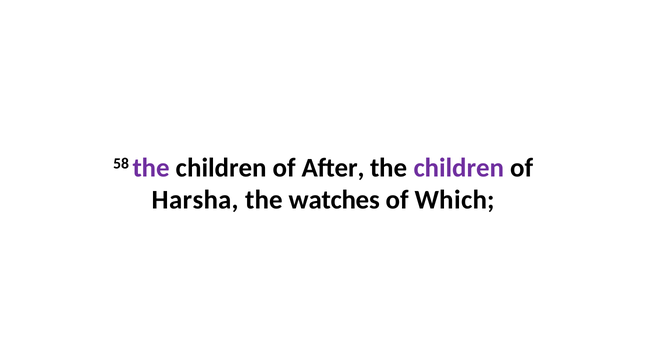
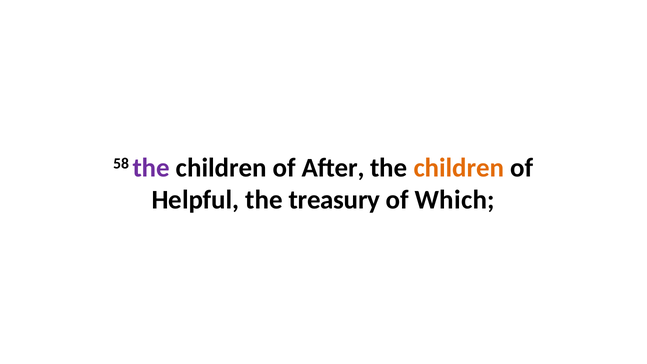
children at (459, 168) colour: purple -> orange
Harsha: Harsha -> Helpful
watches: watches -> treasury
